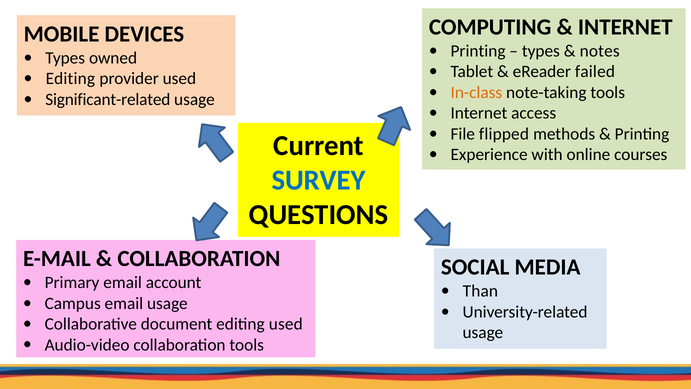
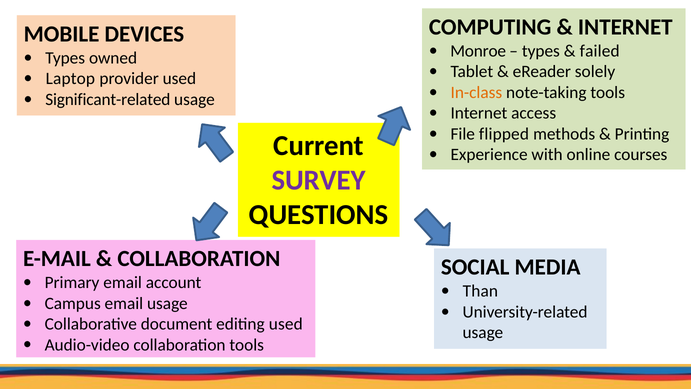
Printing at (478, 51): Printing -> Monroe
notes: notes -> failed
failed: failed -> solely
Editing at (70, 79): Editing -> Laptop
SURVEY colour: blue -> purple
